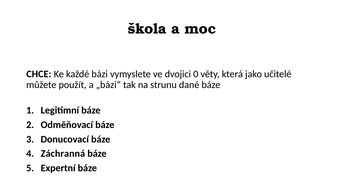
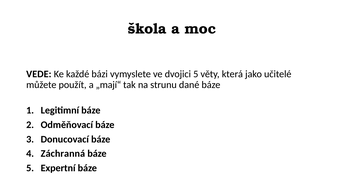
CHCE: CHCE -> VEDE
dvojici 0: 0 -> 5
„bázi“: „bázi“ -> „mají“
